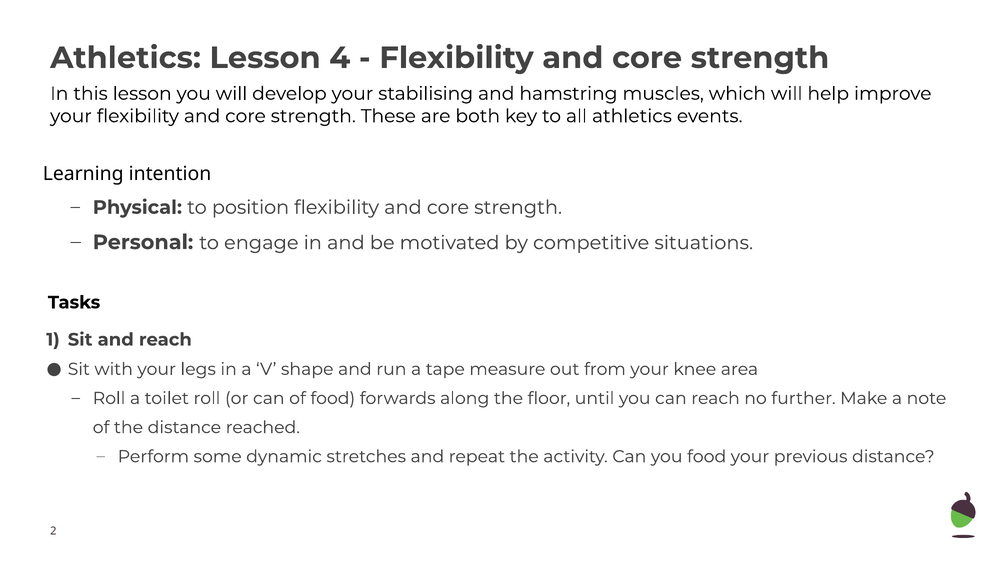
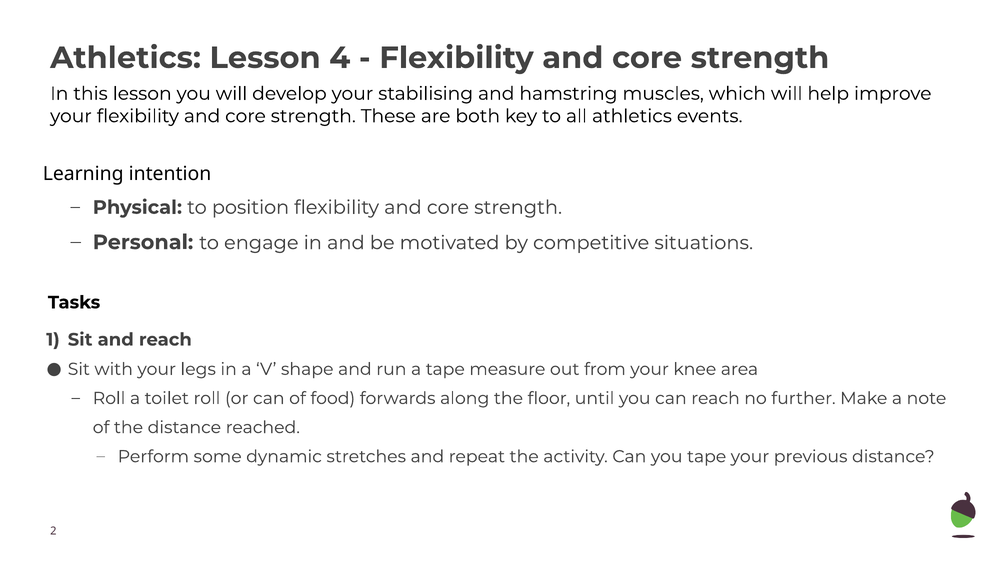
you food: food -> tape
